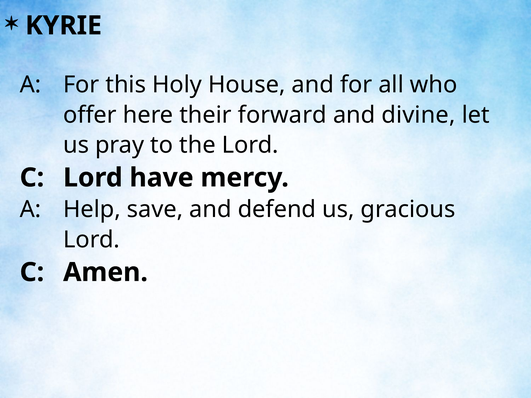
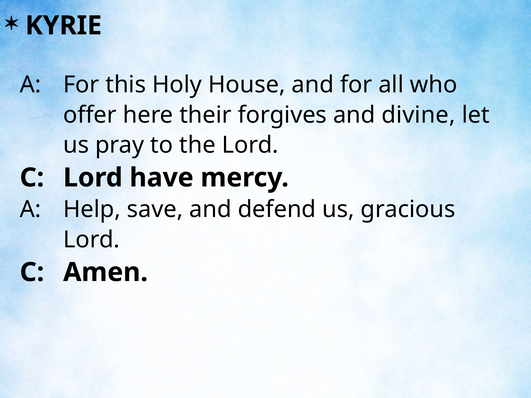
forward: forward -> forgives
